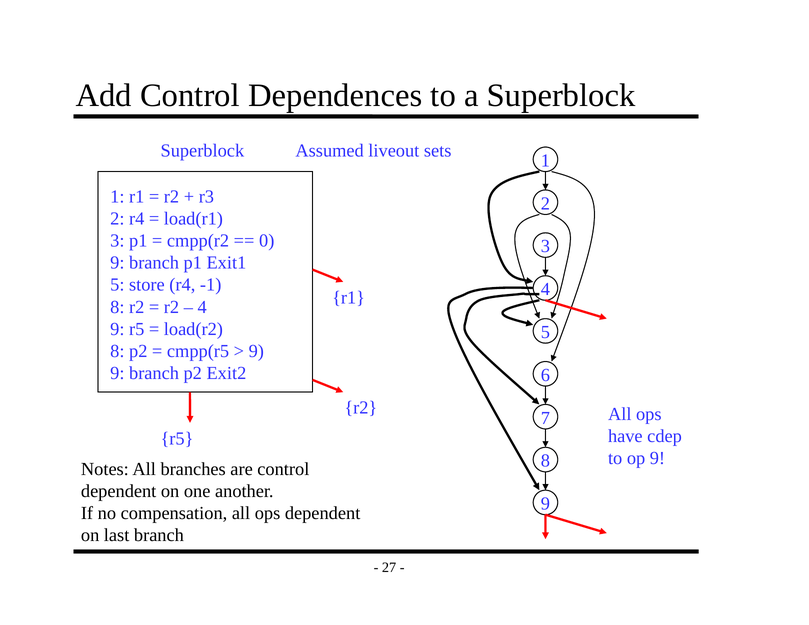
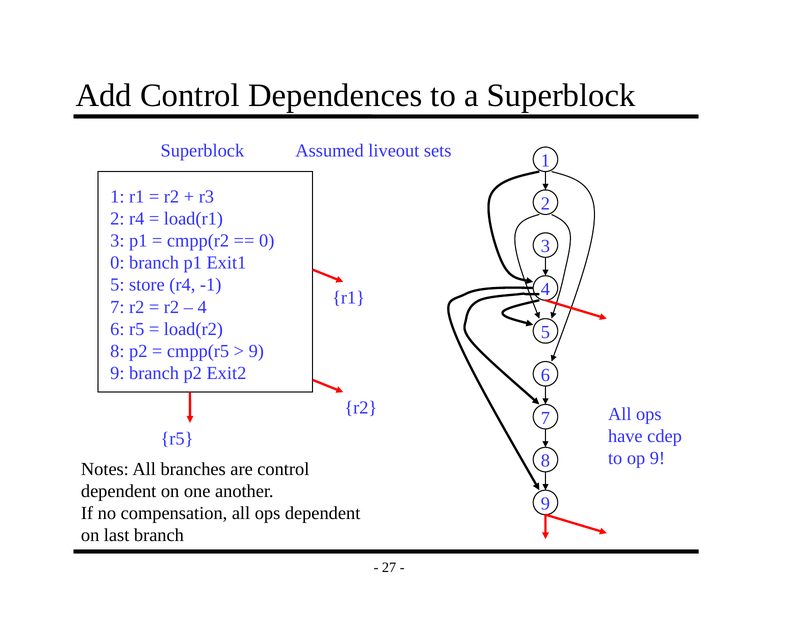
9 at (117, 263): 9 -> 0
8 at (117, 307): 8 -> 7
9 at (117, 329): 9 -> 6
